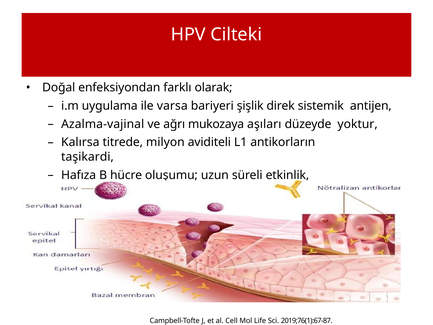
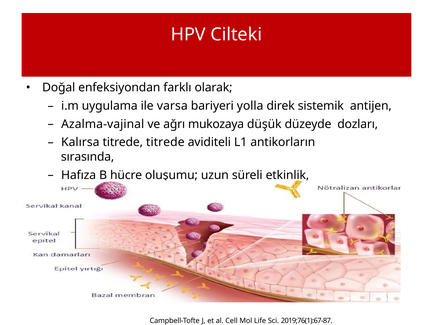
şişlik: şişlik -> yolla
aşıları: aşıları -> düşük
yoktur: yoktur -> dozları
titrede milyon: milyon -> titrede
taşikardi: taşikardi -> sırasında
